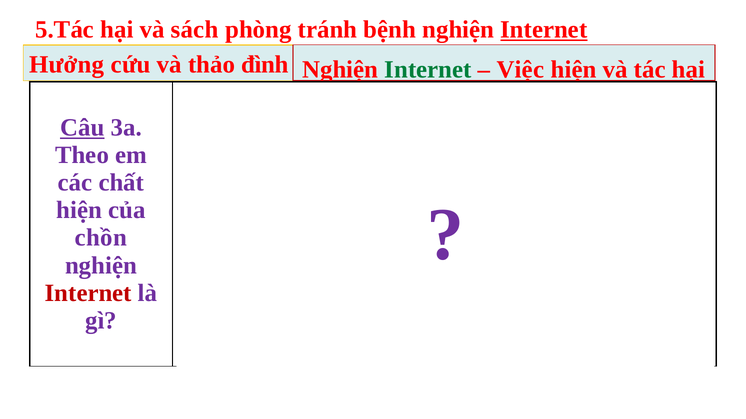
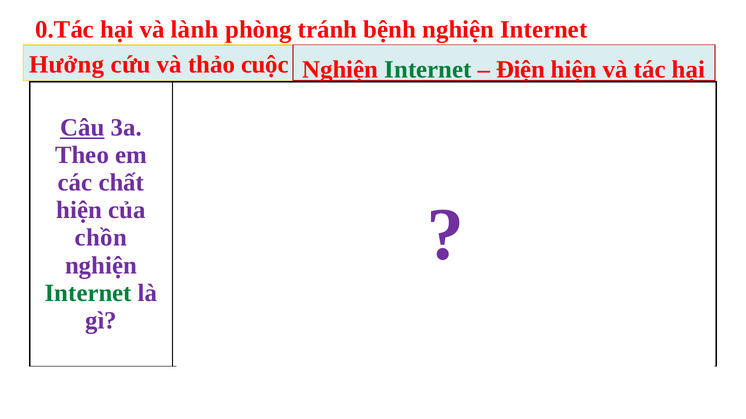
5.Tác: 5.Tác -> 0.Tác
sách: sách -> lành
Internet at (544, 30) underline: present -> none
đình: đình -> cuộc
Việc: Việc -> Điện
Internet at (88, 293) colour: red -> green
